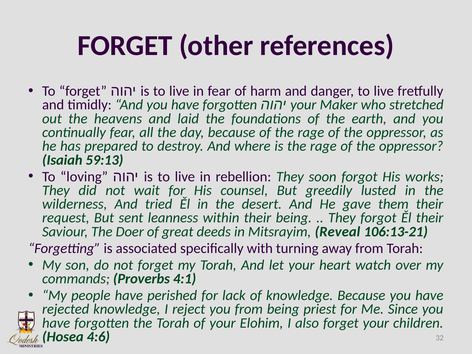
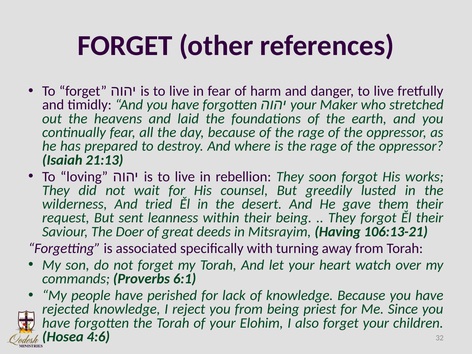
59:13: 59:13 -> 21:13
Reveal: Reveal -> Having
4:1: 4:1 -> 6:1
